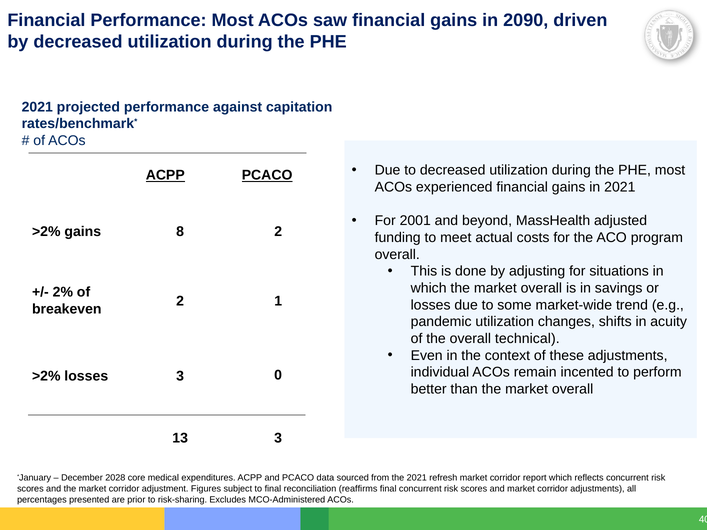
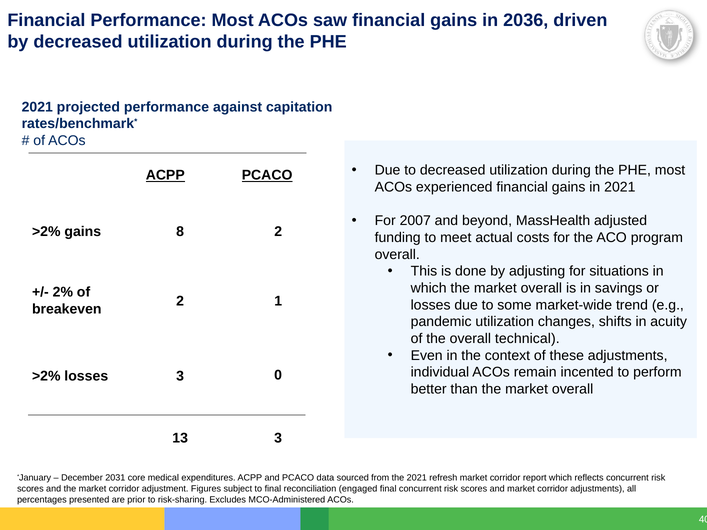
2090: 2090 -> 2036
2001: 2001 -> 2007
2028: 2028 -> 2031
reaffirms: reaffirms -> engaged
